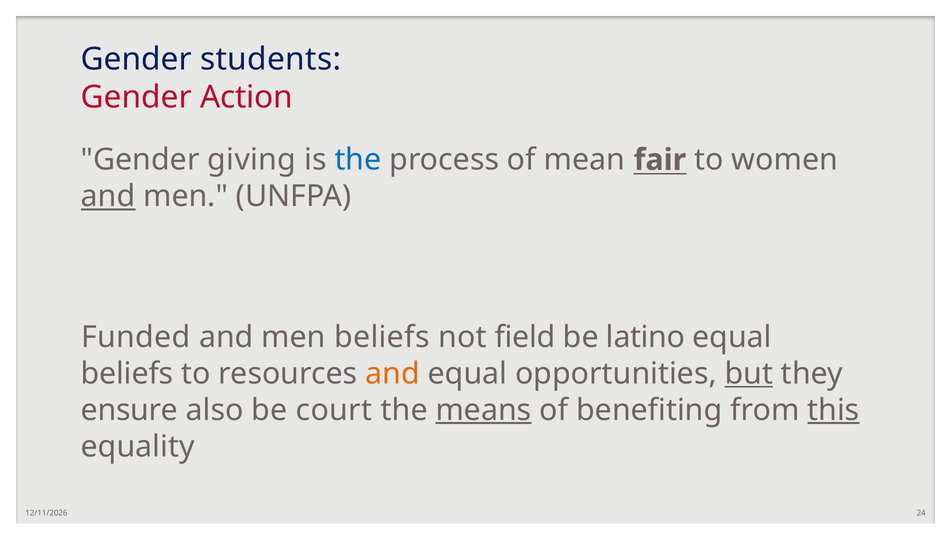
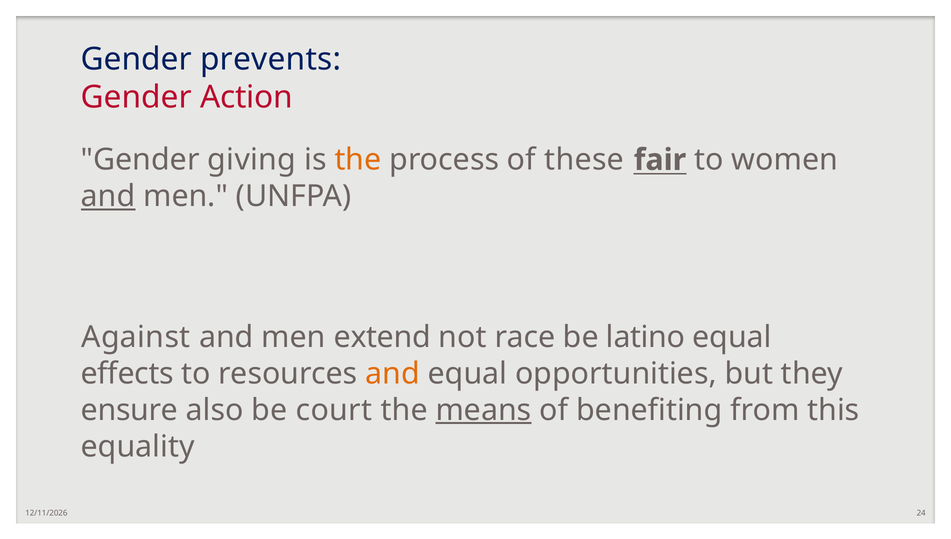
students: students -> prevents
the at (358, 160) colour: blue -> orange
mean: mean -> these
Funded: Funded -> Against
men beliefs: beliefs -> extend
field: field -> race
beliefs at (127, 374): beliefs -> effects
but underline: present -> none
this underline: present -> none
